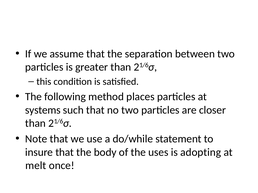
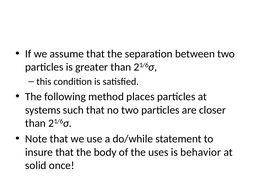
adopting: adopting -> behavior
melt: melt -> solid
